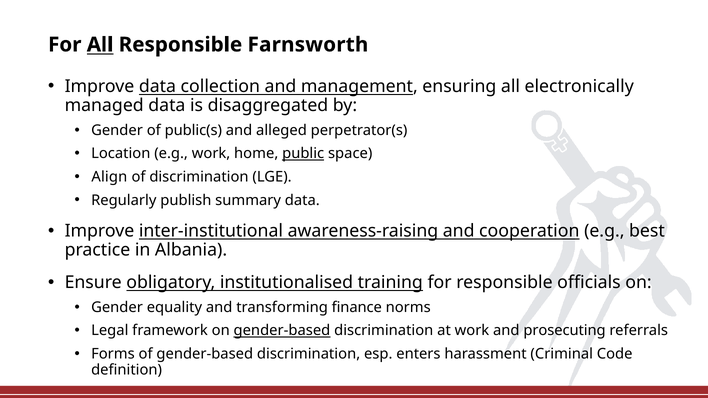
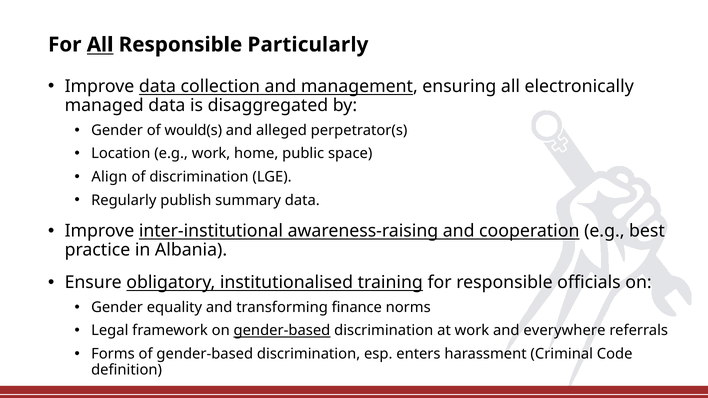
Farnsworth: Farnsworth -> Particularly
public(s: public(s -> would(s
public underline: present -> none
prosecuting: prosecuting -> everywhere
